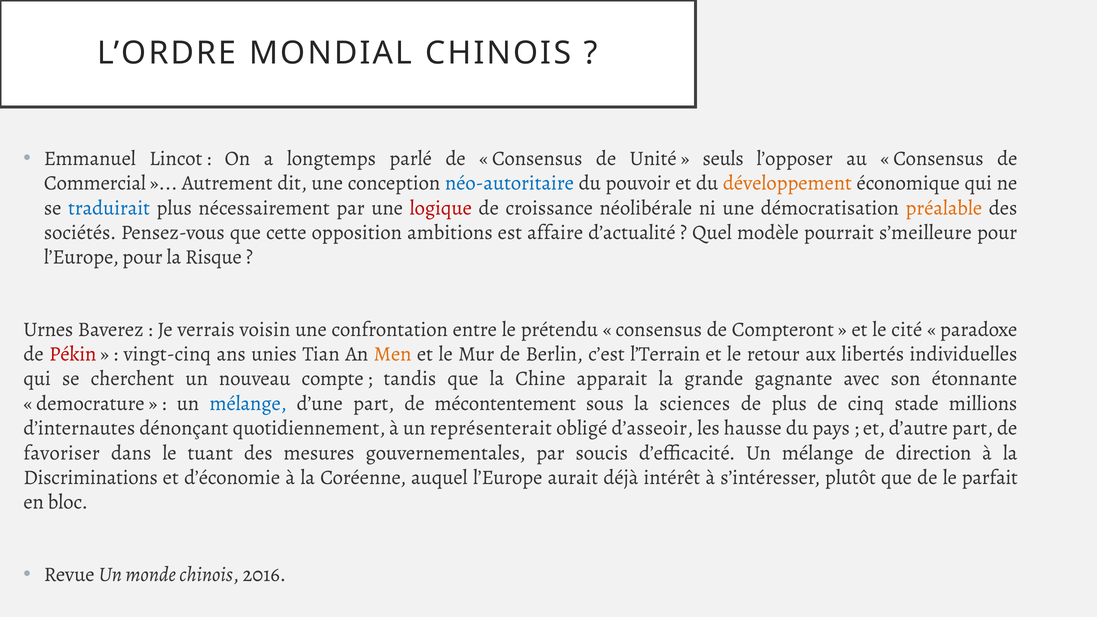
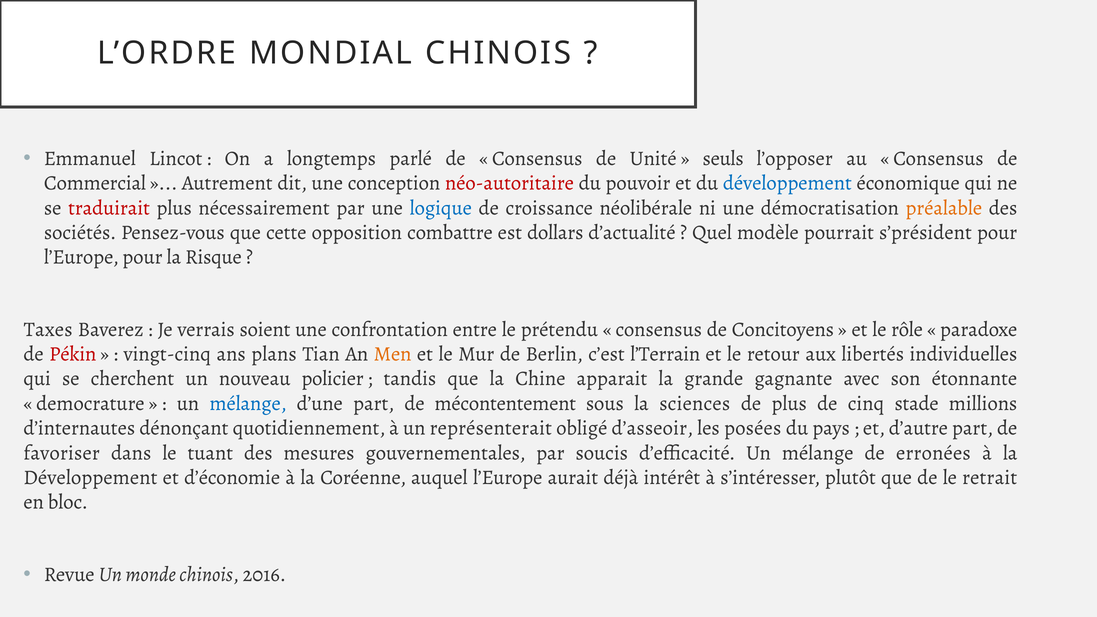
néo-autoritaire colour: blue -> red
développement at (787, 183) colour: orange -> blue
traduirait colour: blue -> red
logique colour: red -> blue
ambitions: ambitions -> combattre
affaire: affaire -> dollars
s’meilleure: s’meilleure -> s’président
Urnes: Urnes -> Taxes
voisin: voisin -> soient
Compteront: Compteront -> Concitoyens
cité: cité -> rôle
unies: unies -> plans
compte: compte -> policier
hausse: hausse -> posées
direction: direction -> erronées
Discriminations at (91, 477): Discriminations -> Développement
parfait: parfait -> retrait
